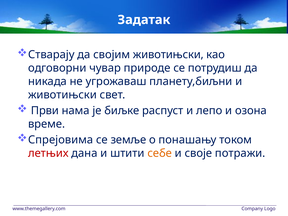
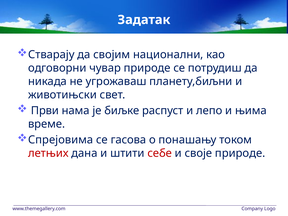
својим животињски: животињски -> национални
озона: озона -> њима
земље: земље -> гасова
себе colour: orange -> red
своје потражи: потражи -> природе
